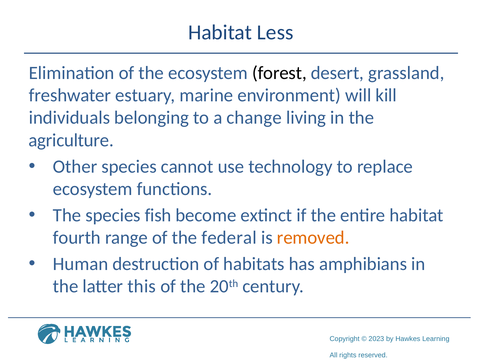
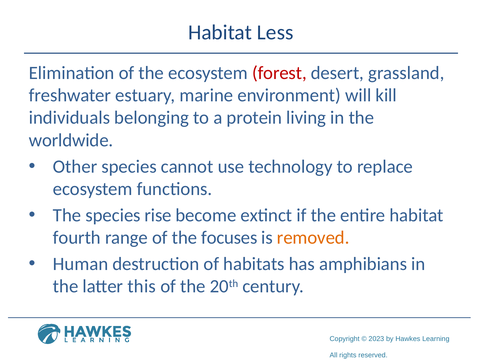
forest colour: black -> red
change: change -> protein
agriculture: agriculture -> worldwide
fish: fish -> rise
federal: federal -> focuses
